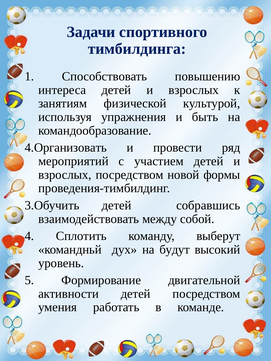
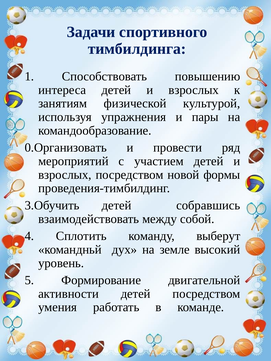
быть: быть -> пары
4.Организовать: 4.Организовать -> 0.Организовать
будут: будут -> земле
